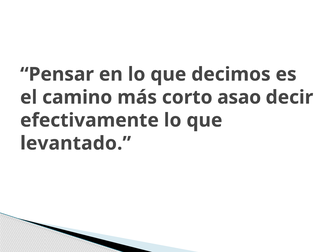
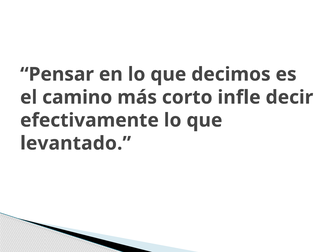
asao: asao -> infle
